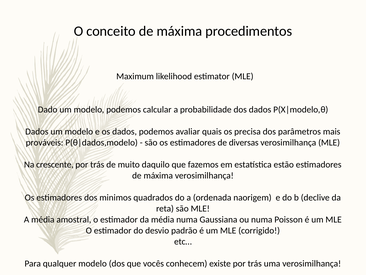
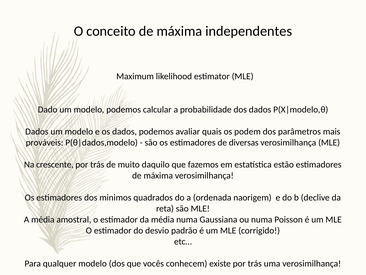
procedimentos: procedimentos -> independentes
precisa: precisa -> podem
